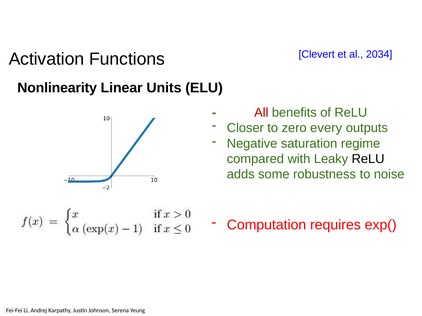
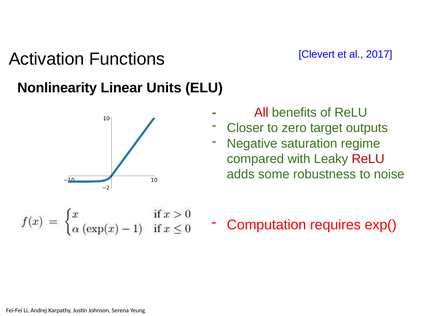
2034: 2034 -> 2017
every: every -> target
ReLU at (368, 159) colour: black -> red
